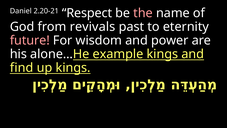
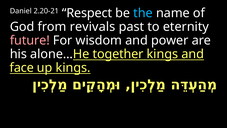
the colour: pink -> light blue
example: example -> together
find: find -> face
